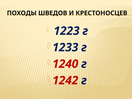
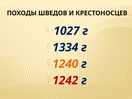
1223: 1223 -> 1027
1233: 1233 -> 1334
1240 colour: red -> orange
